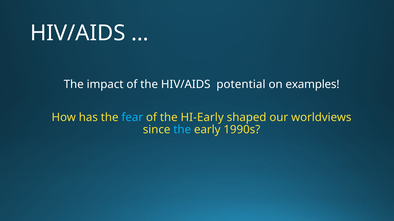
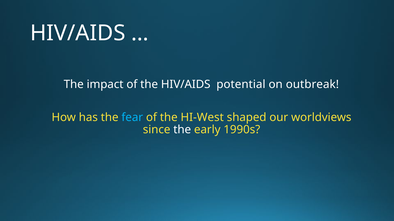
examples: examples -> outbreak
HI-Early: HI-Early -> HI-West
the at (182, 130) colour: light blue -> white
